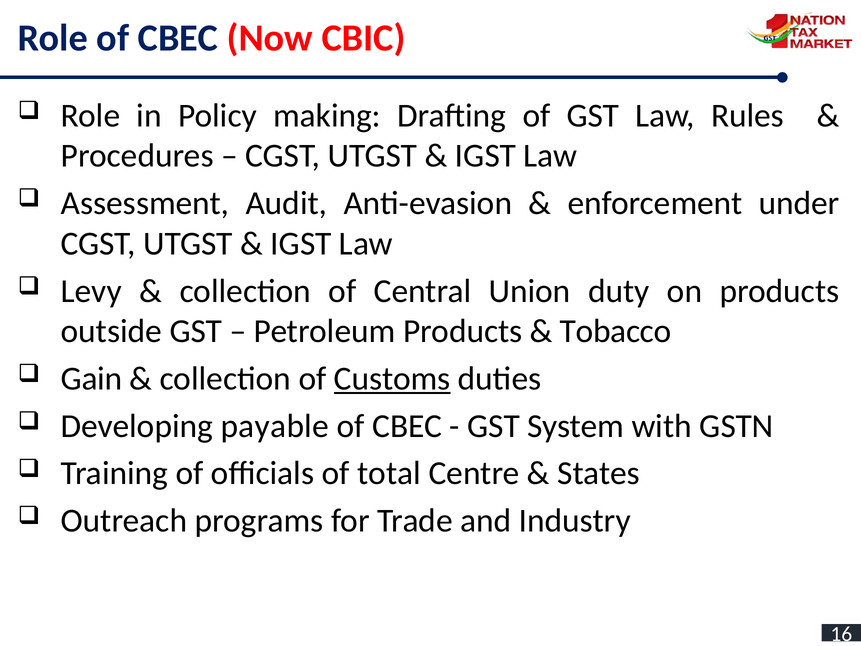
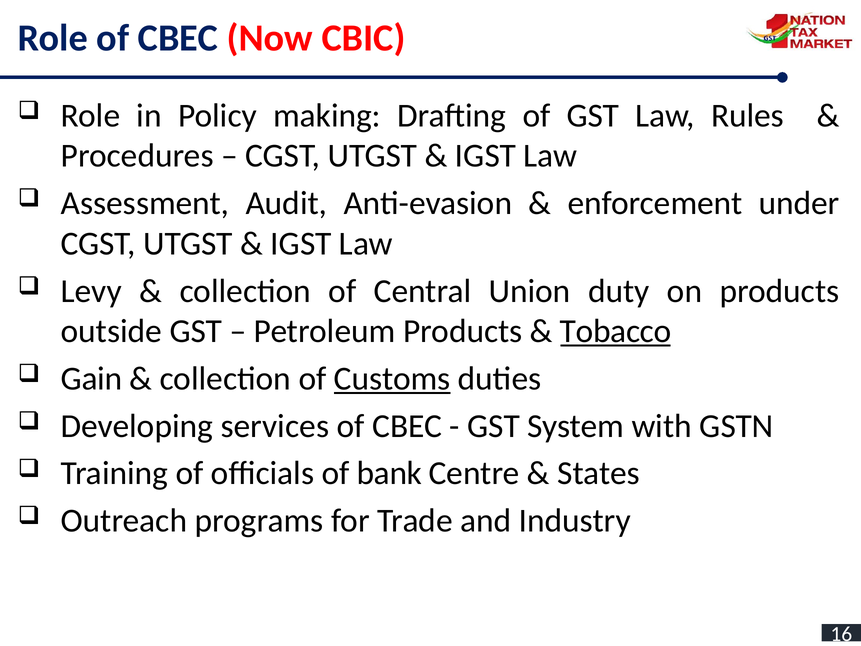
Tobacco underline: none -> present
payable: payable -> services
total: total -> bank
